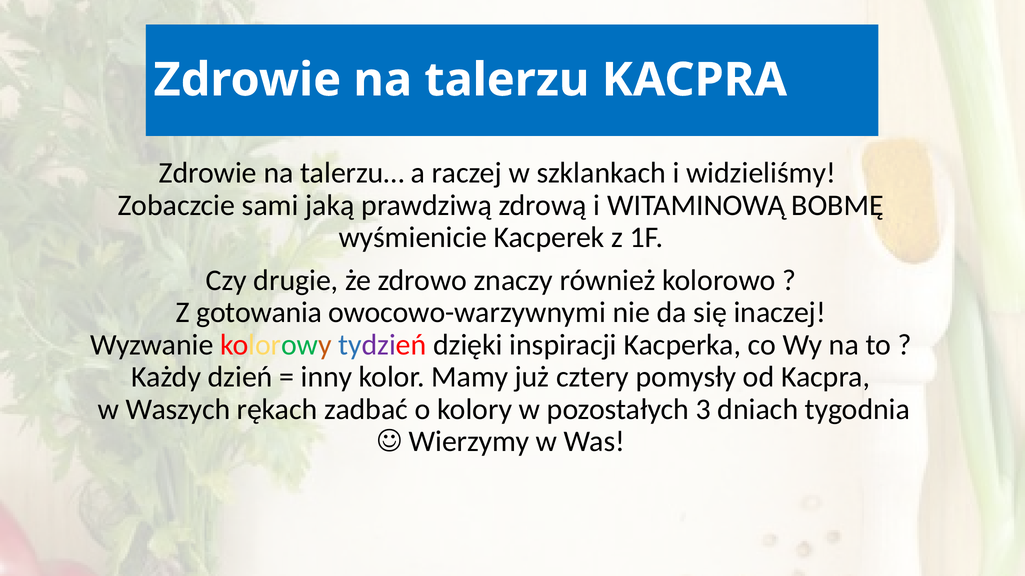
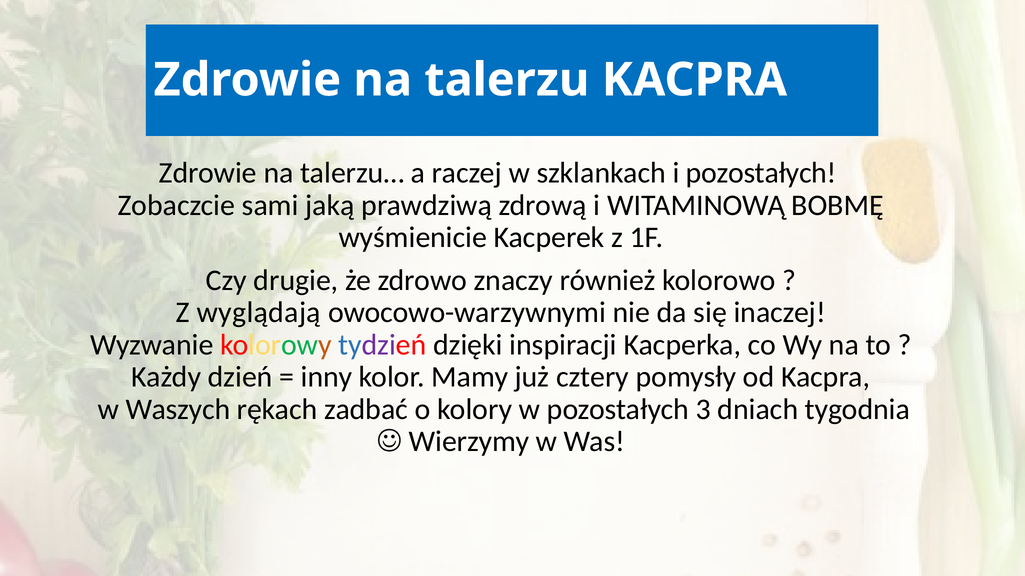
i widzieliśmy: widzieliśmy -> pozostałych
gotowania: gotowania -> wyglądają
